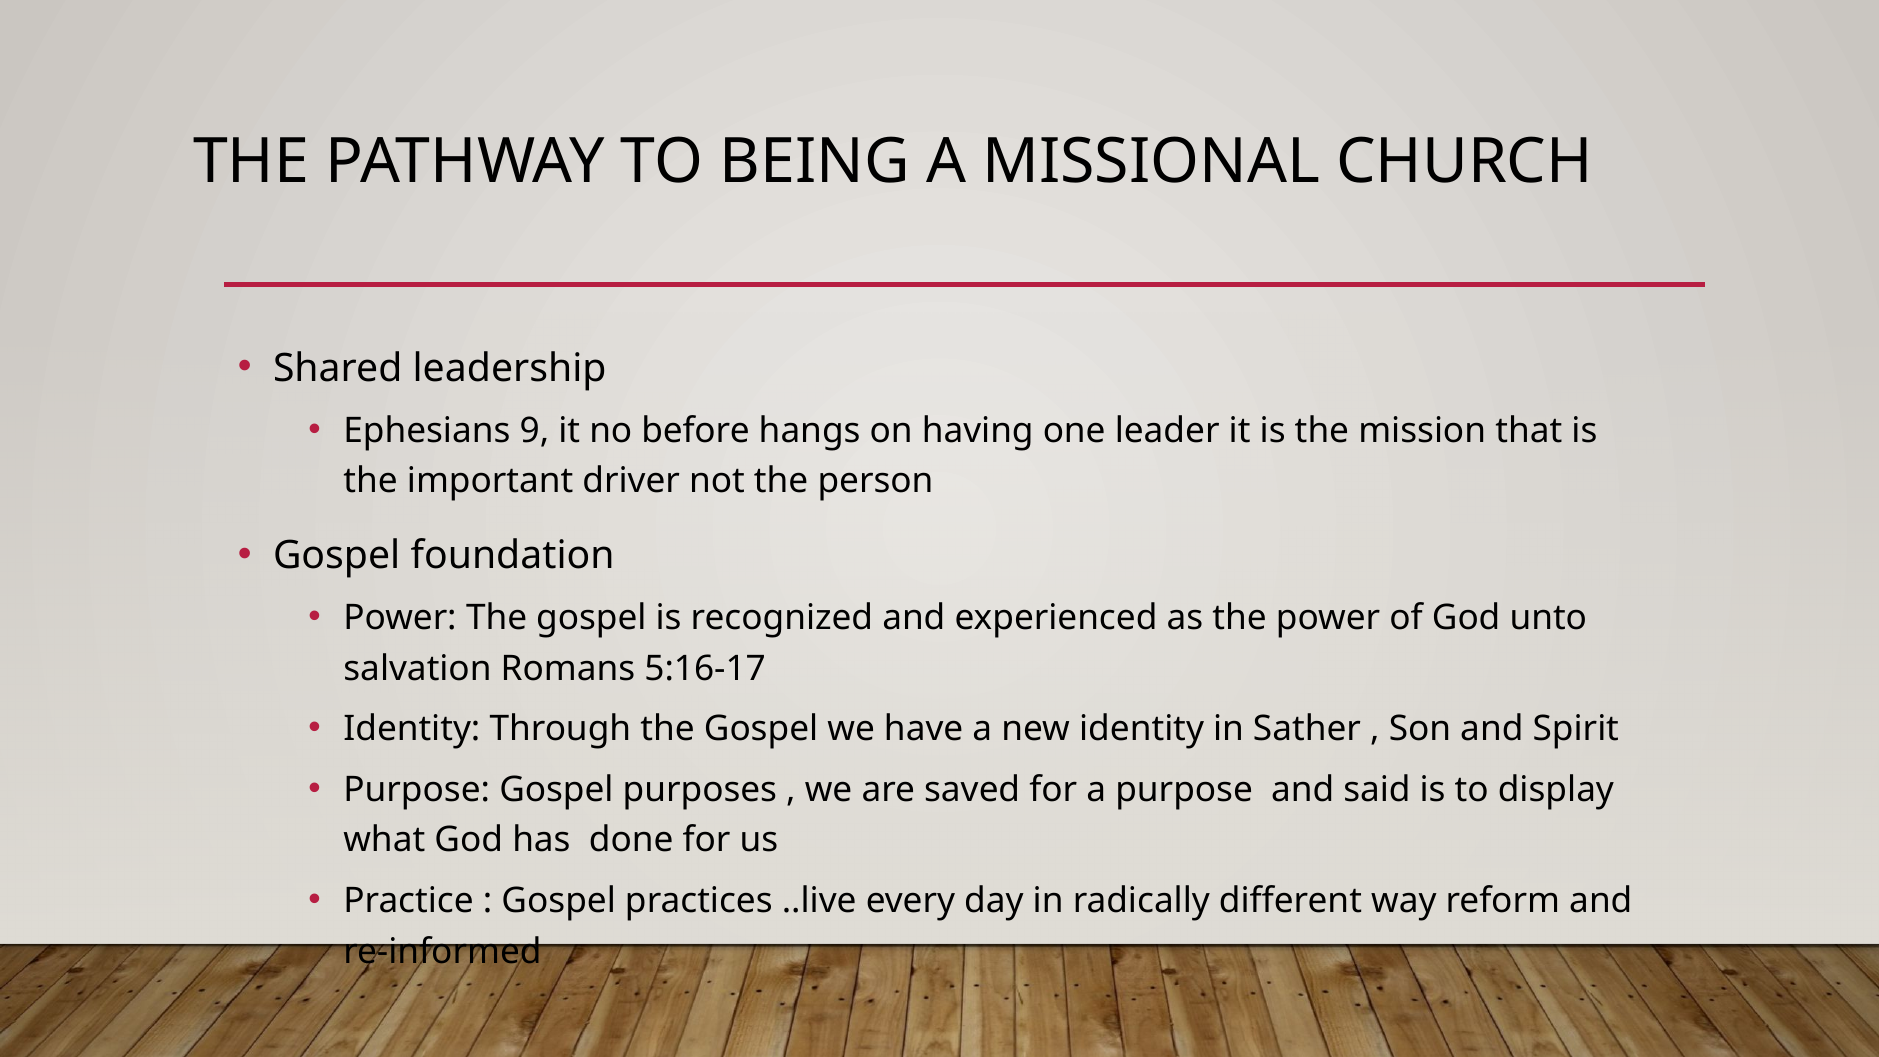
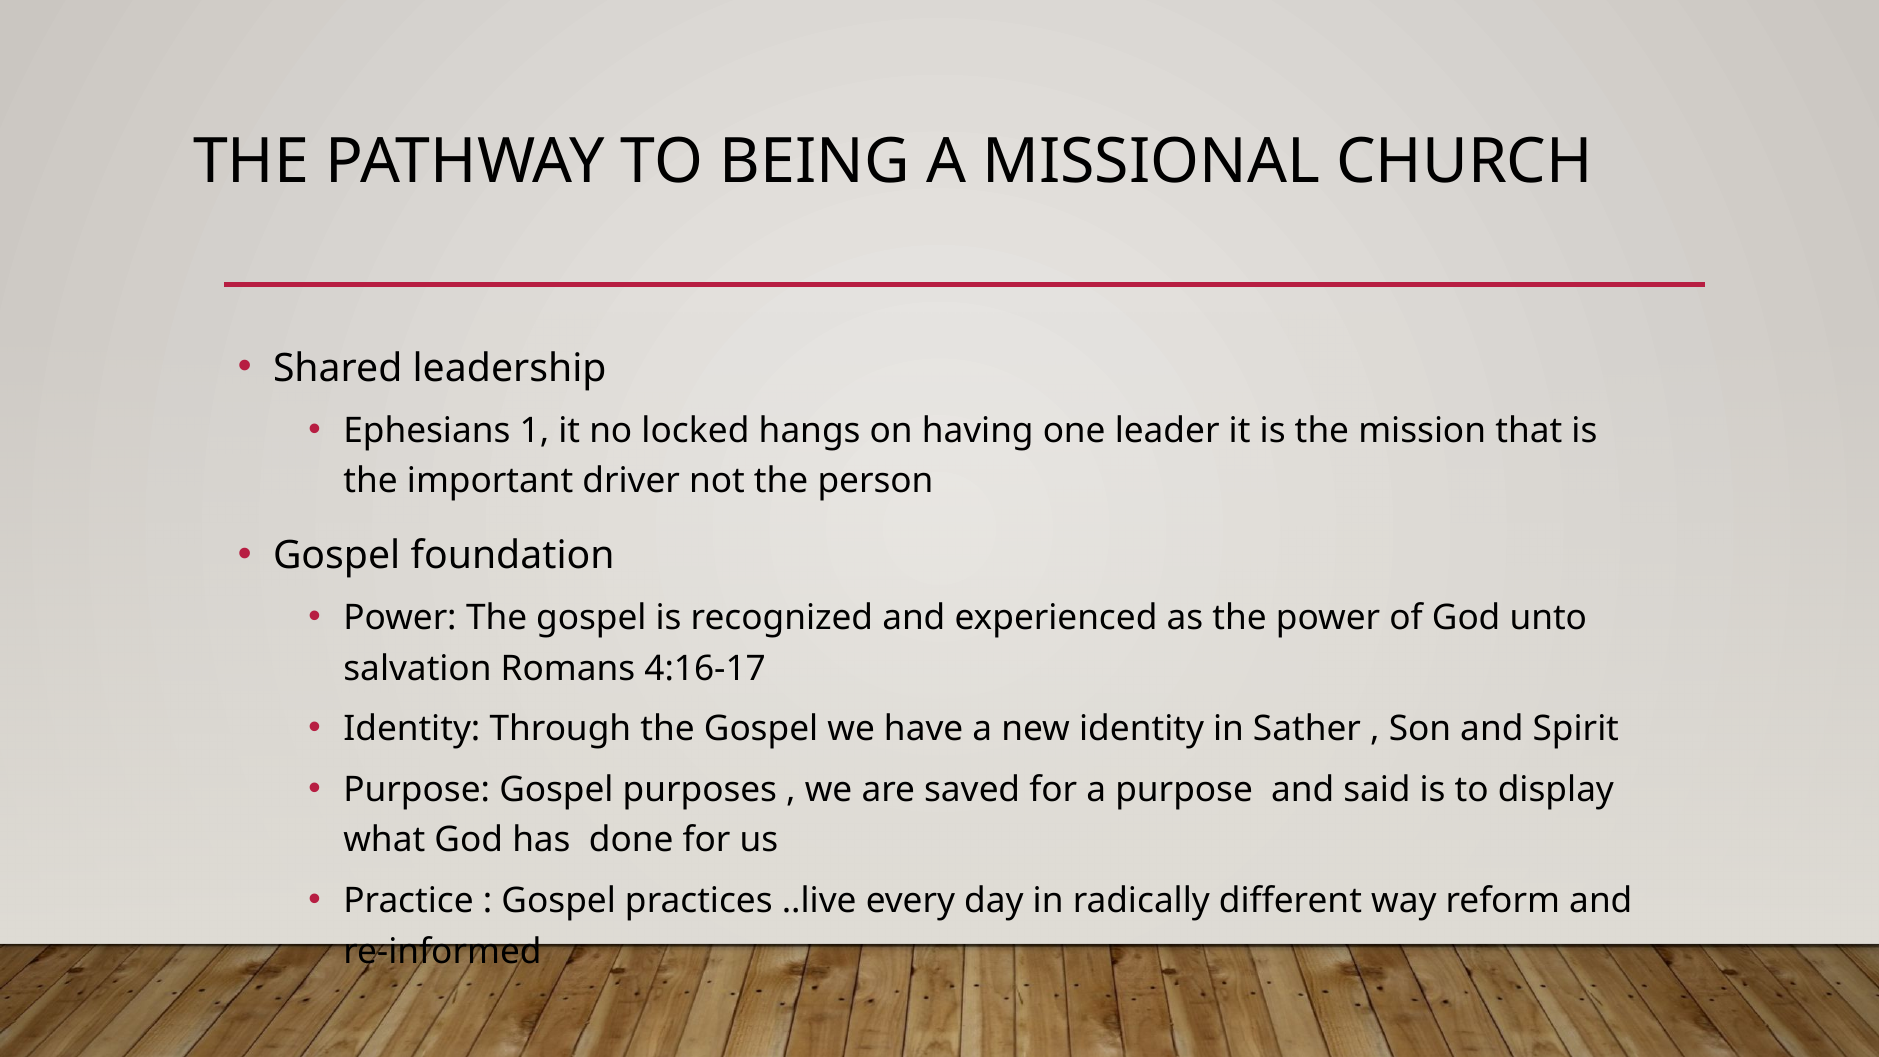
9: 9 -> 1
before: before -> locked
5:16-17: 5:16-17 -> 4:16-17
